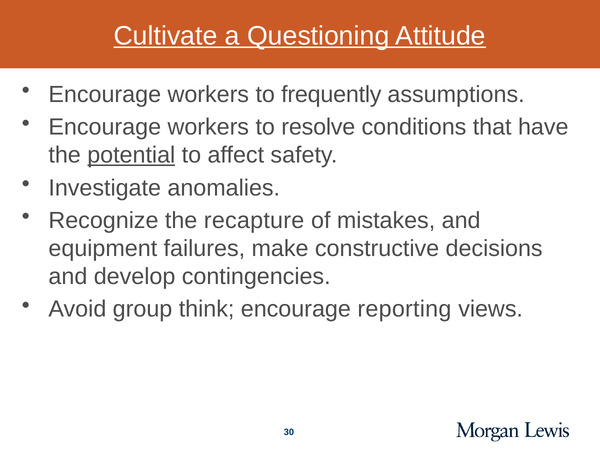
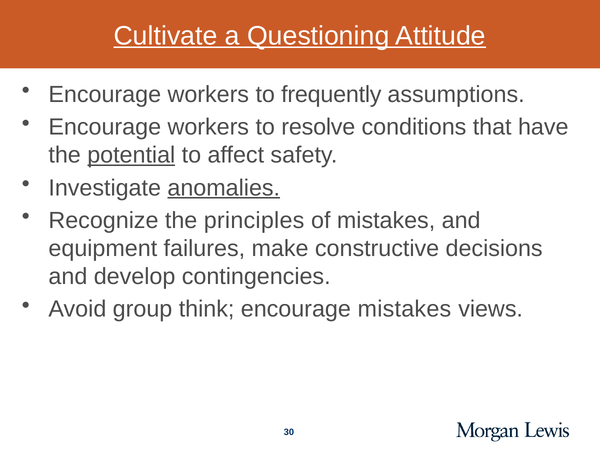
anomalies underline: none -> present
recapture: recapture -> principles
encourage reporting: reporting -> mistakes
